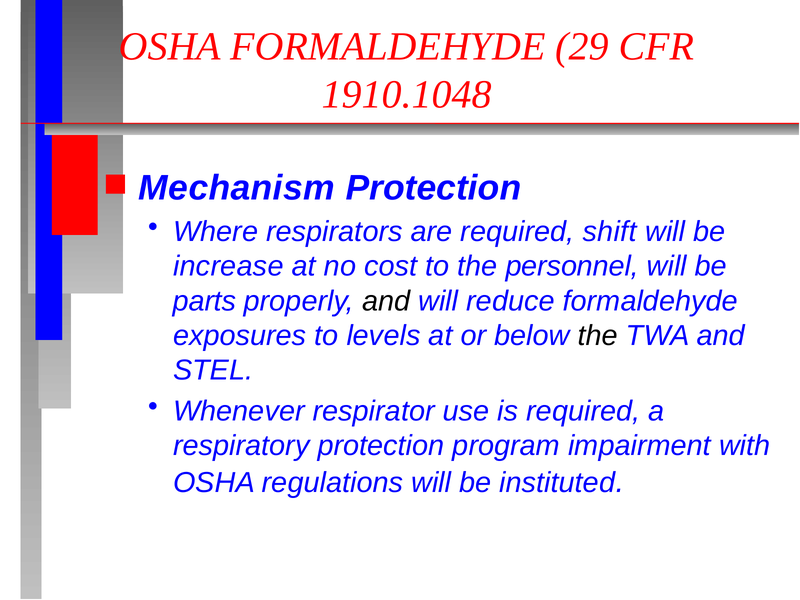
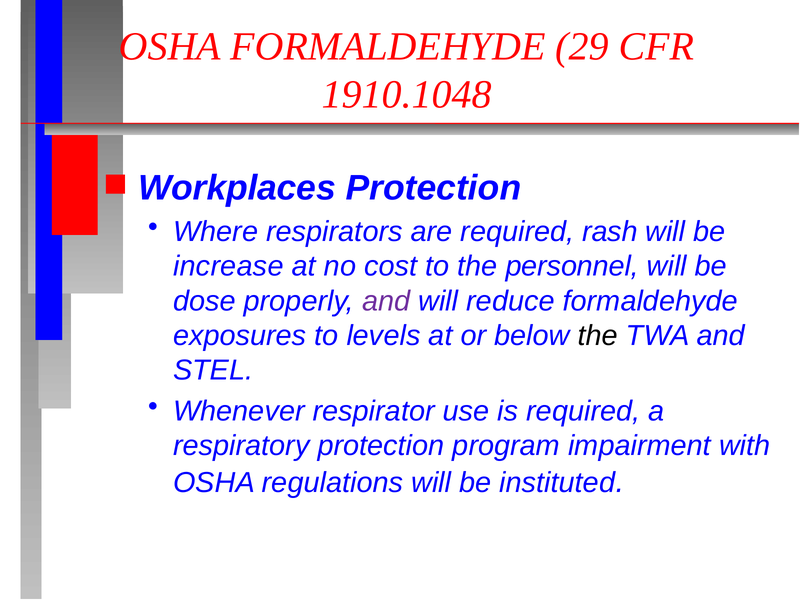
Mechanism: Mechanism -> Workplaces
shift: shift -> rash
parts: parts -> dose
and at (386, 301) colour: black -> purple
